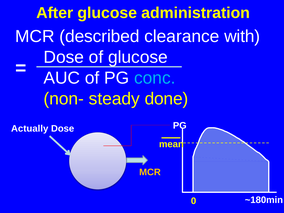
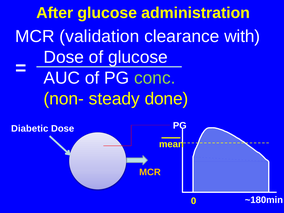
described: described -> validation
conc colour: light blue -> light green
Actually: Actually -> Diabetic
